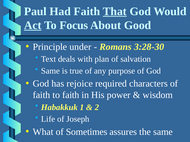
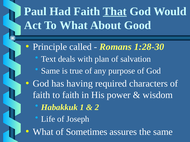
Act underline: present -> none
To Focus: Focus -> What
under: under -> called
3:28-30: 3:28-30 -> 1:28-30
rejoice: rejoice -> having
